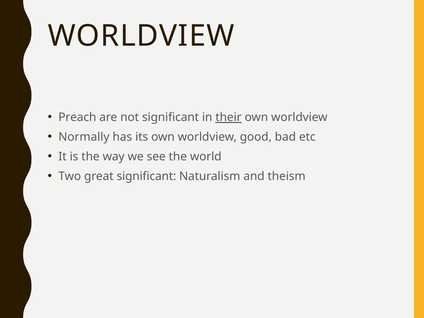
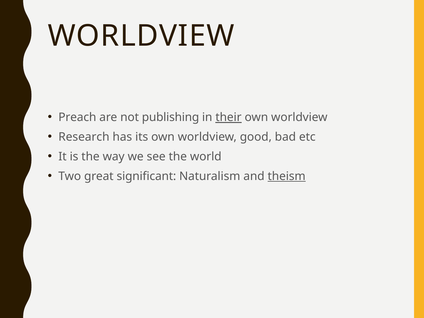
not significant: significant -> publishing
Normally: Normally -> Research
theism underline: none -> present
